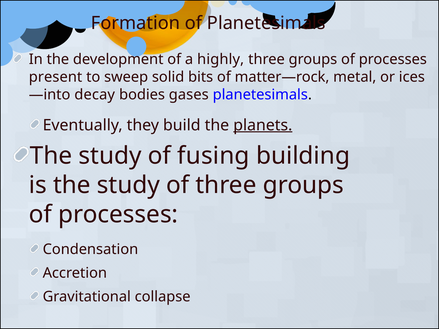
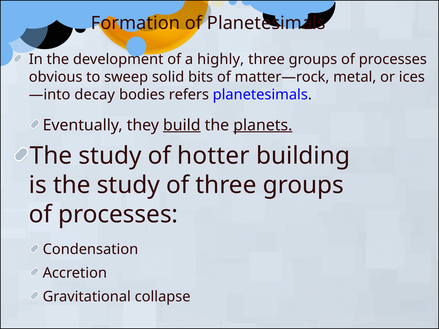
present: present -> obvious
gases: gases -> refers
build underline: none -> present
fusing: fusing -> hotter
